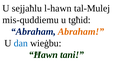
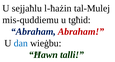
l-hawn: l-hawn -> l-ħażin
Abraham at (81, 32) colour: orange -> red
tani: tani -> talli
